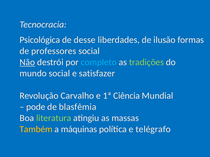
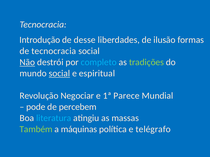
Psicológica: Psicológica -> Introdução
de professores: professores -> tecnocracia
social at (59, 74) underline: none -> present
satisfazer: satisfazer -> espiritual
Carvalho: Carvalho -> Negociar
Ciência: Ciência -> Parece
blasfêmia: blasfêmia -> percebem
literatura colour: light green -> light blue
Também colour: yellow -> light green
